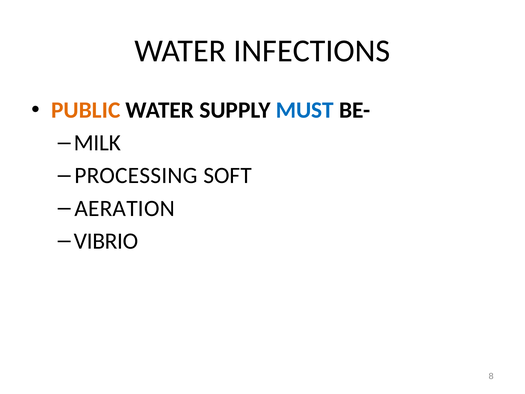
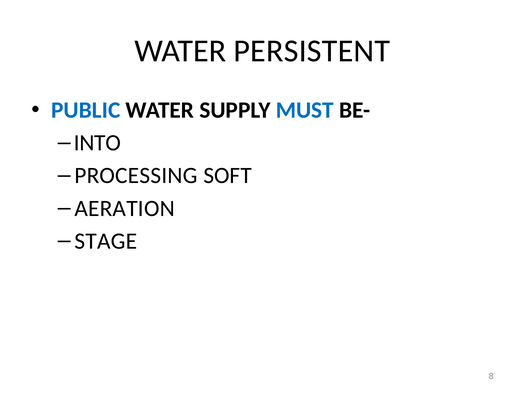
INFECTIONS: INFECTIONS -> PERSISTENT
PUBLIC colour: orange -> blue
MILK: MILK -> INTO
VIBRIO: VIBRIO -> STAGE
